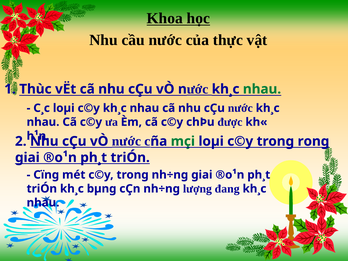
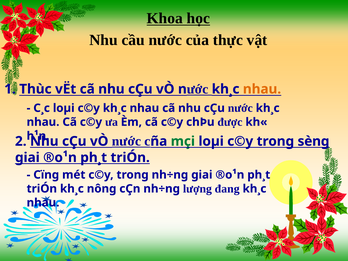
nhau at (262, 89) colour: green -> orange
rong: rong -> sèng
bµng: bµng -> nông
